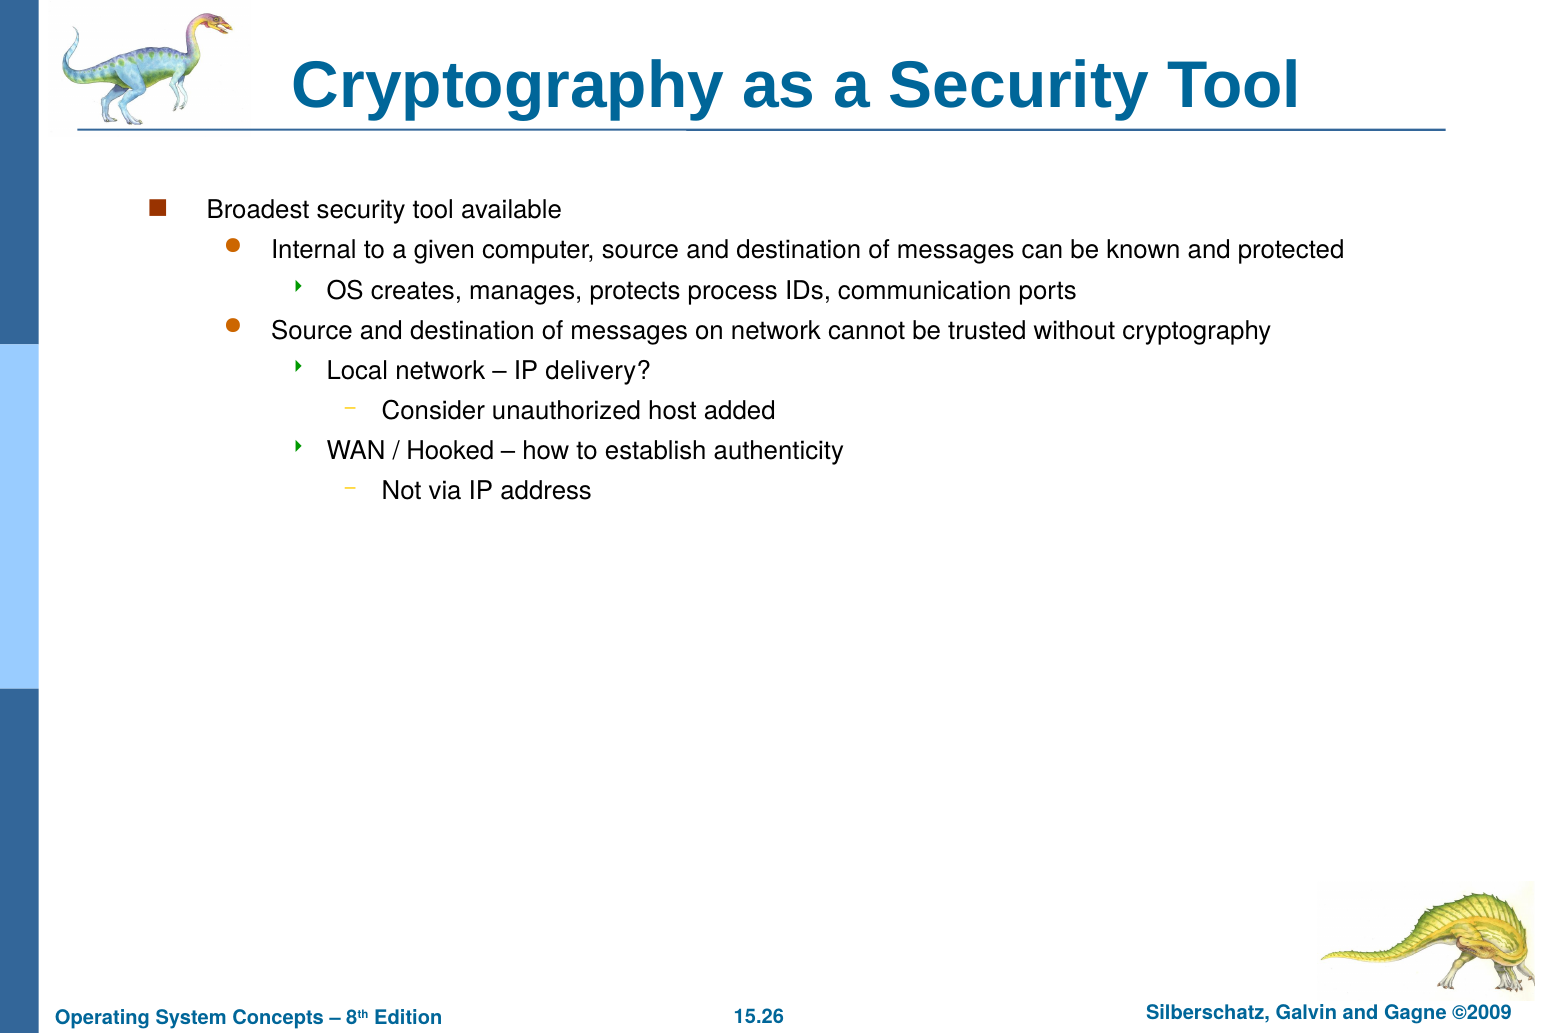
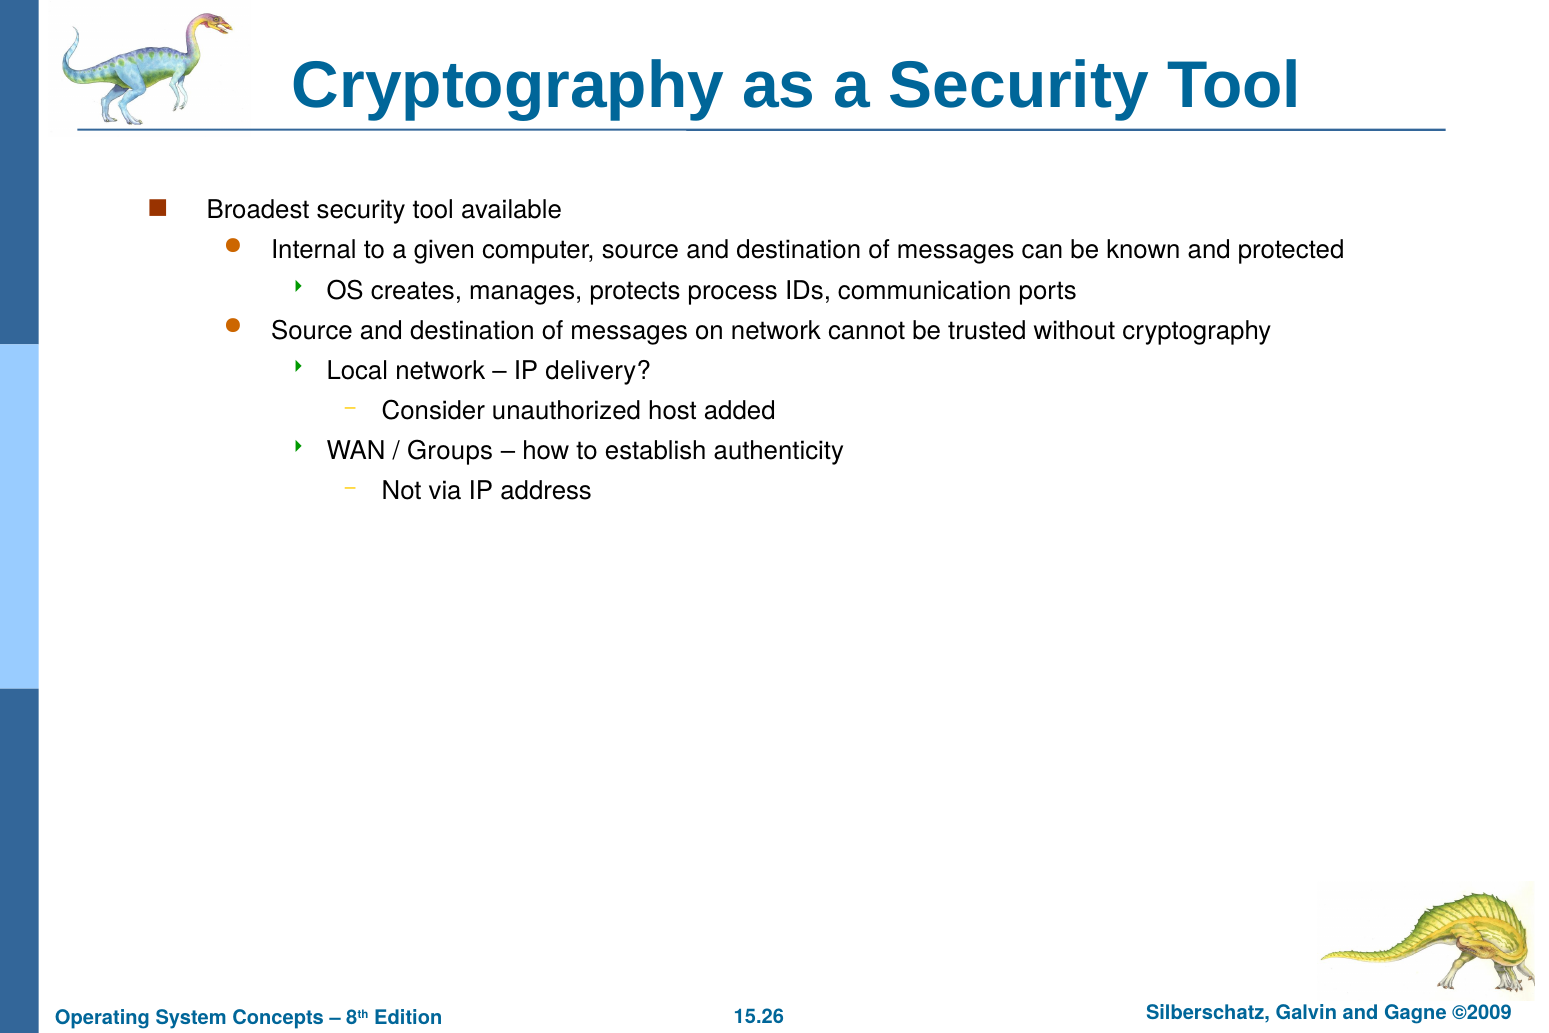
Hooked: Hooked -> Groups
